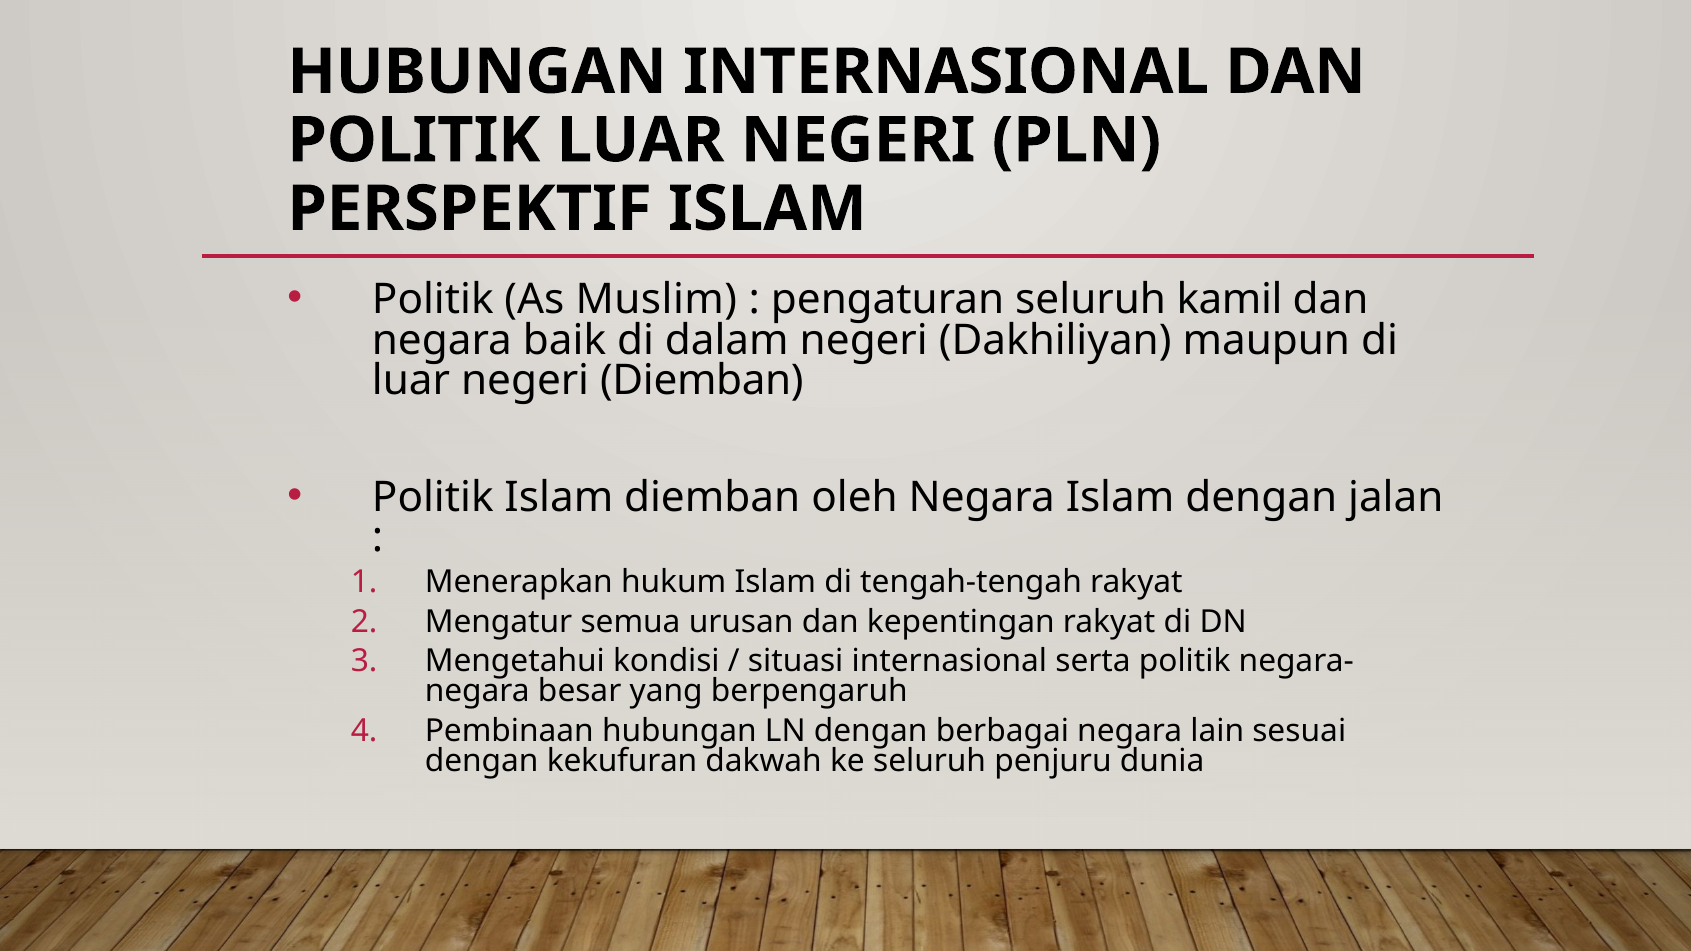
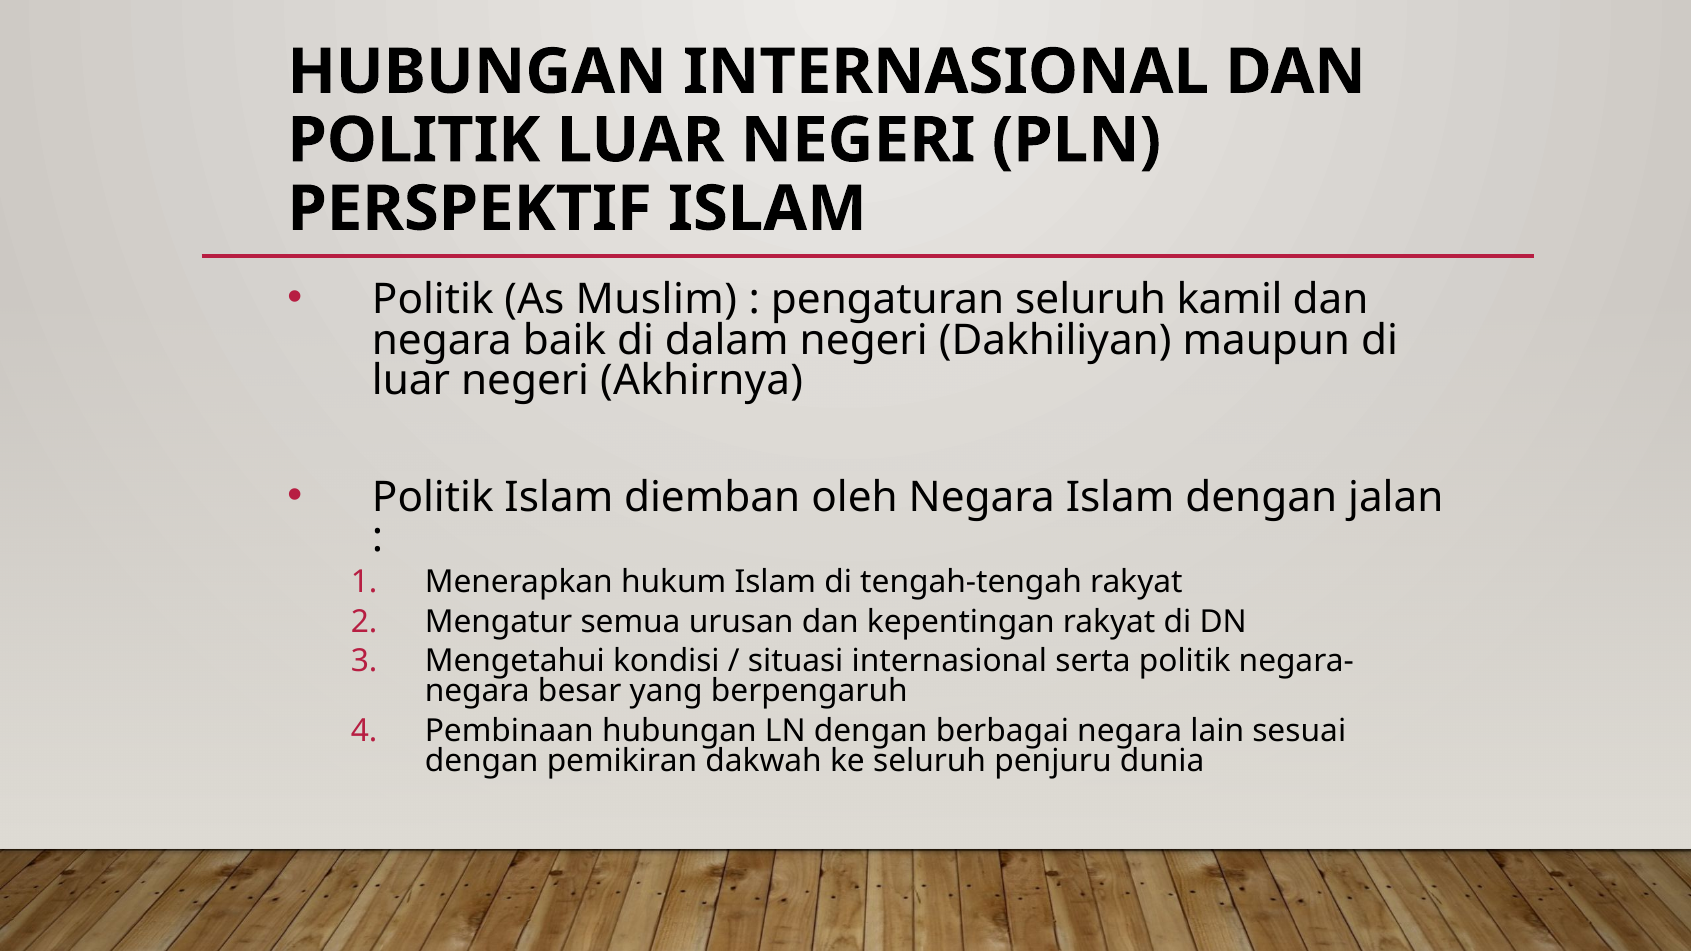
negeri Diemban: Diemban -> Akhirnya
kekufuran: kekufuran -> pemikiran
